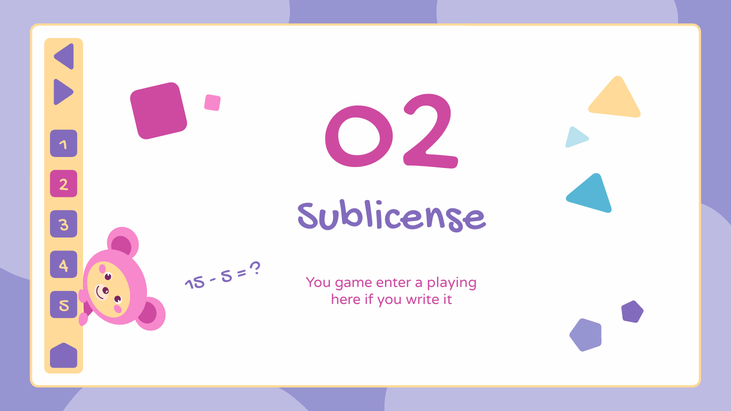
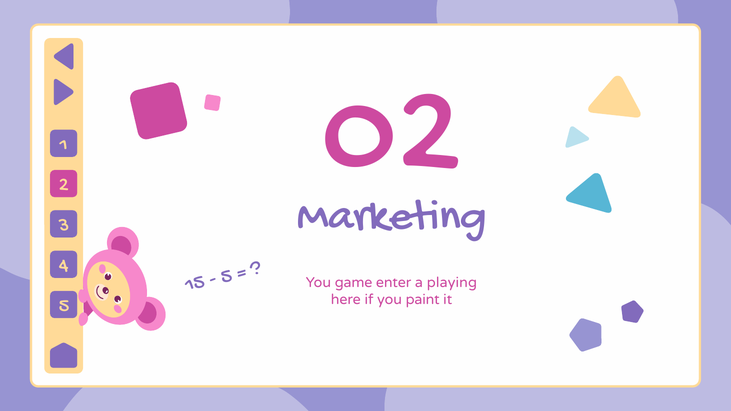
Sublicense: Sublicense -> Marketing
write: write -> paint
